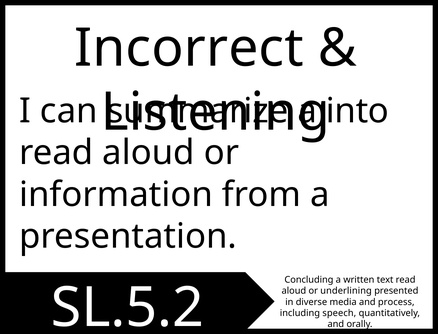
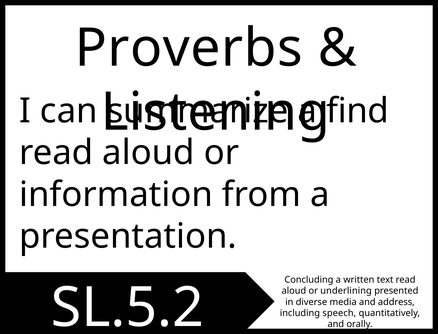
Incorrect: Incorrect -> Proverbs
into: into -> find
process: process -> address
